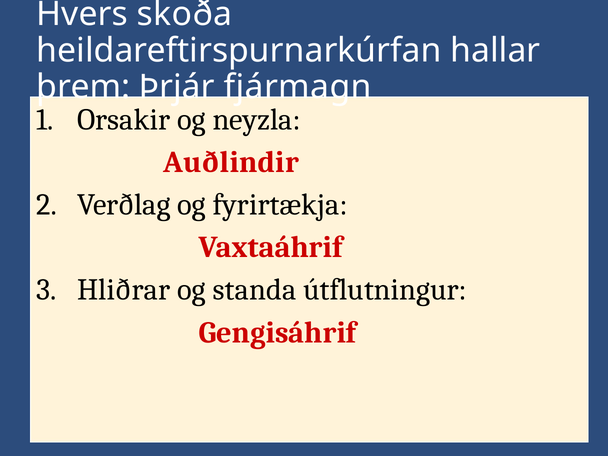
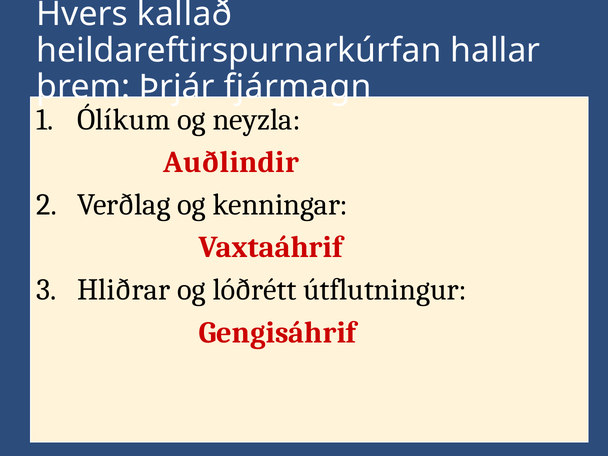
skoða: skoða -> kallað
Orsakir: Orsakir -> Ólíkum
fyrirtækja: fyrirtækja -> kenningar
standa: standa -> lóðrétt
